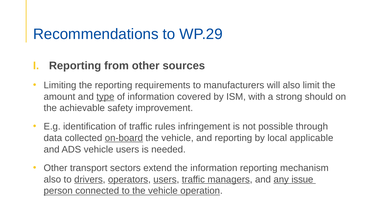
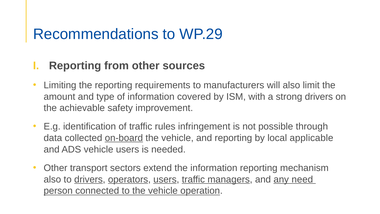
type underline: present -> none
strong should: should -> drivers
issue: issue -> need
